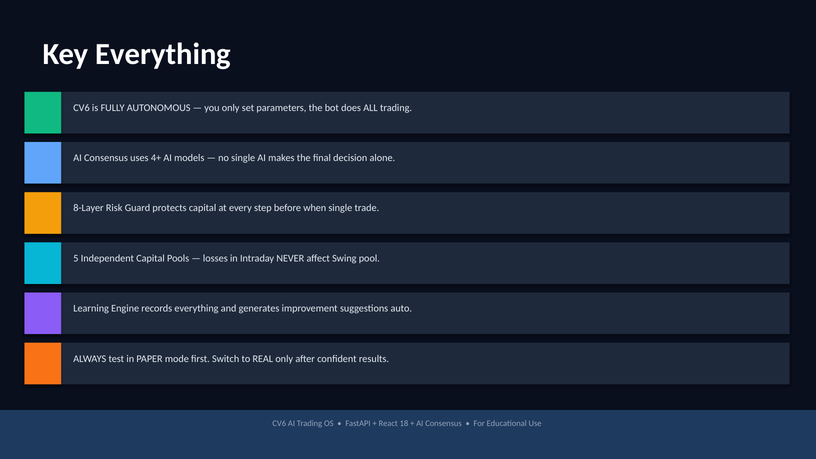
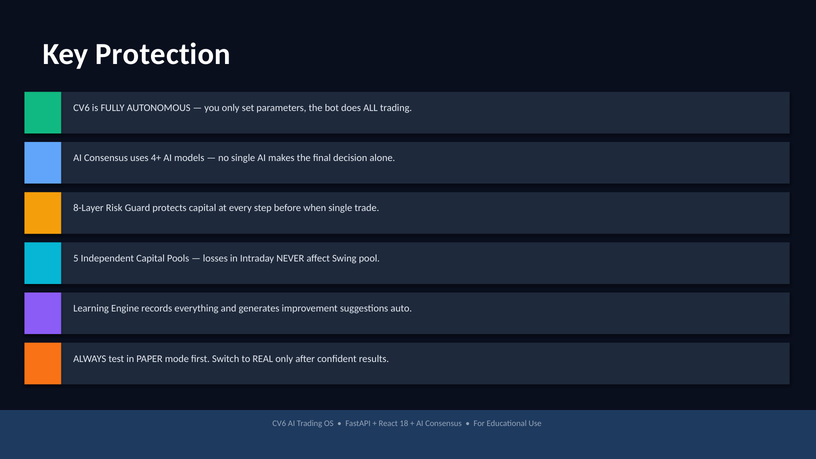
Key Everything: Everything -> Protection
